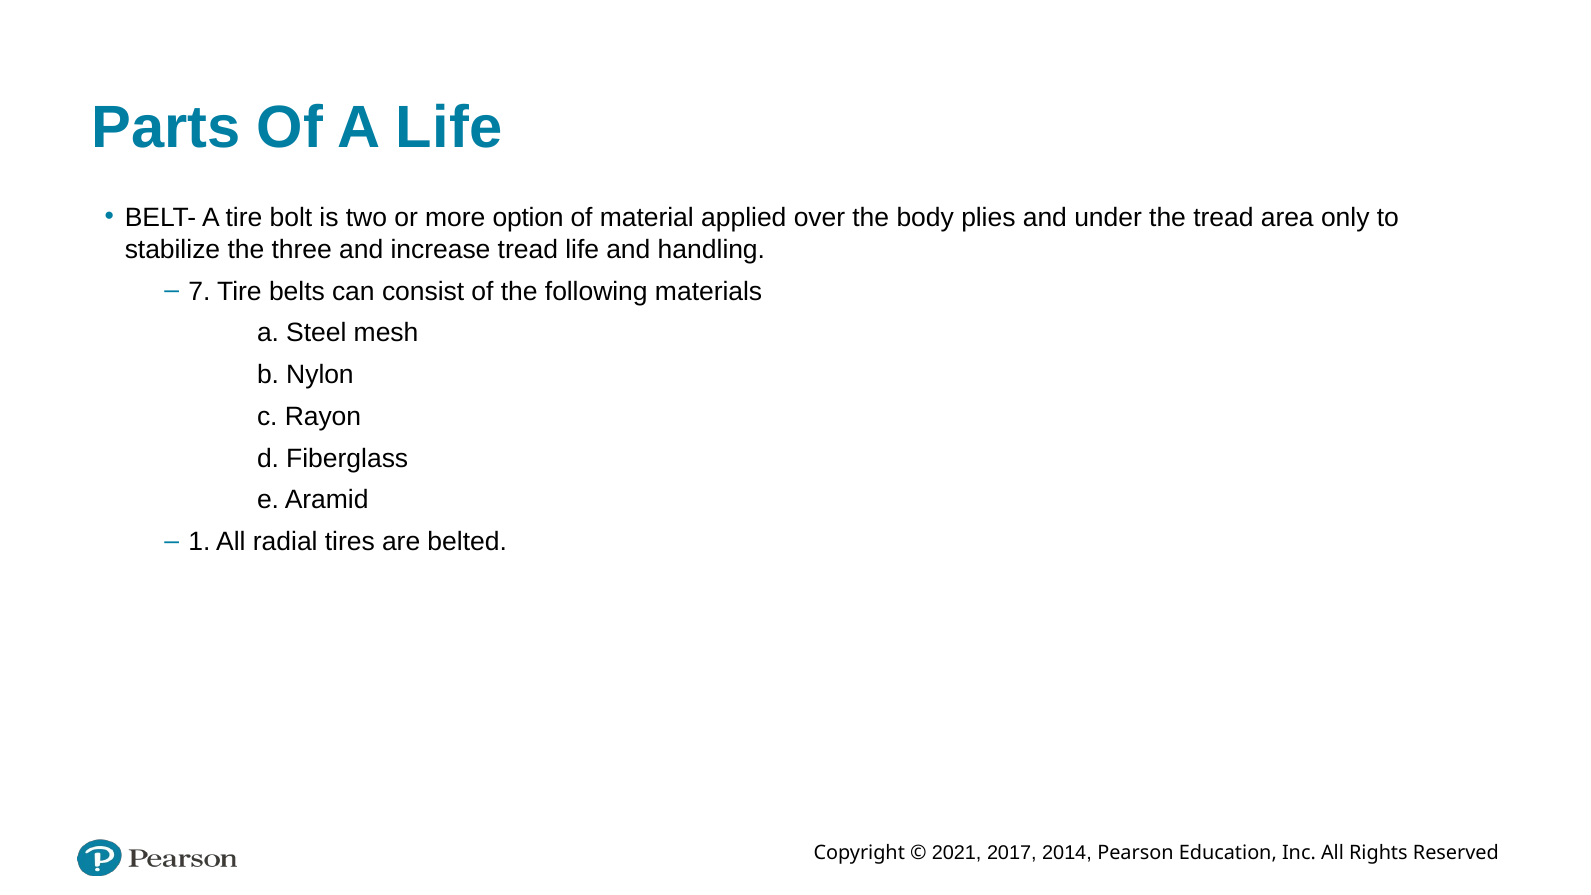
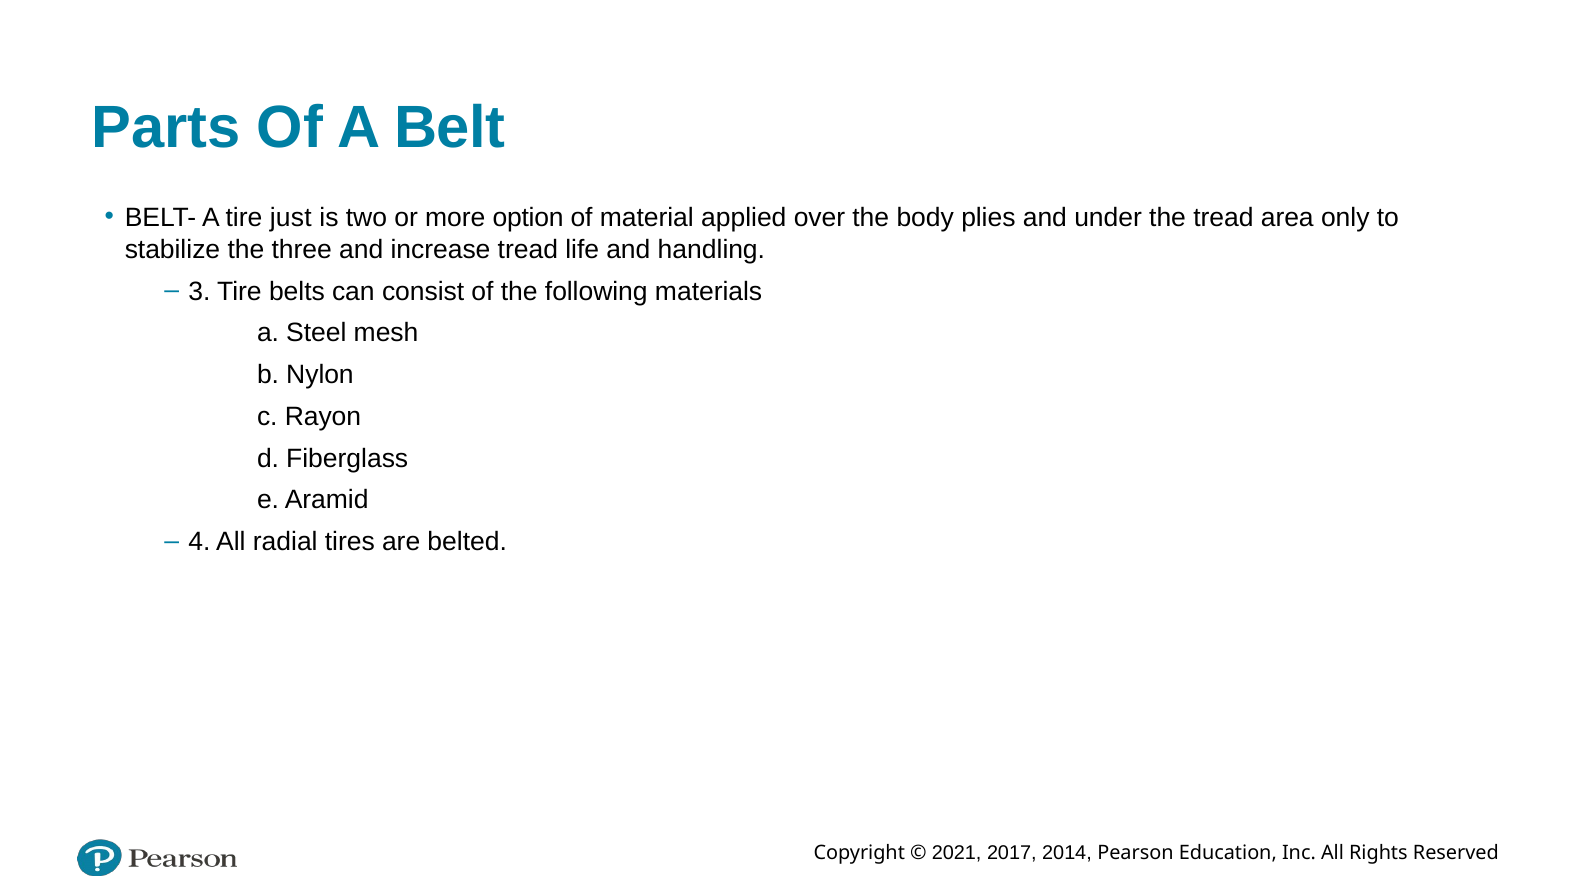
A Life: Life -> Belt
bolt: bolt -> just
7: 7 -> 3
1: 1 -> 4
